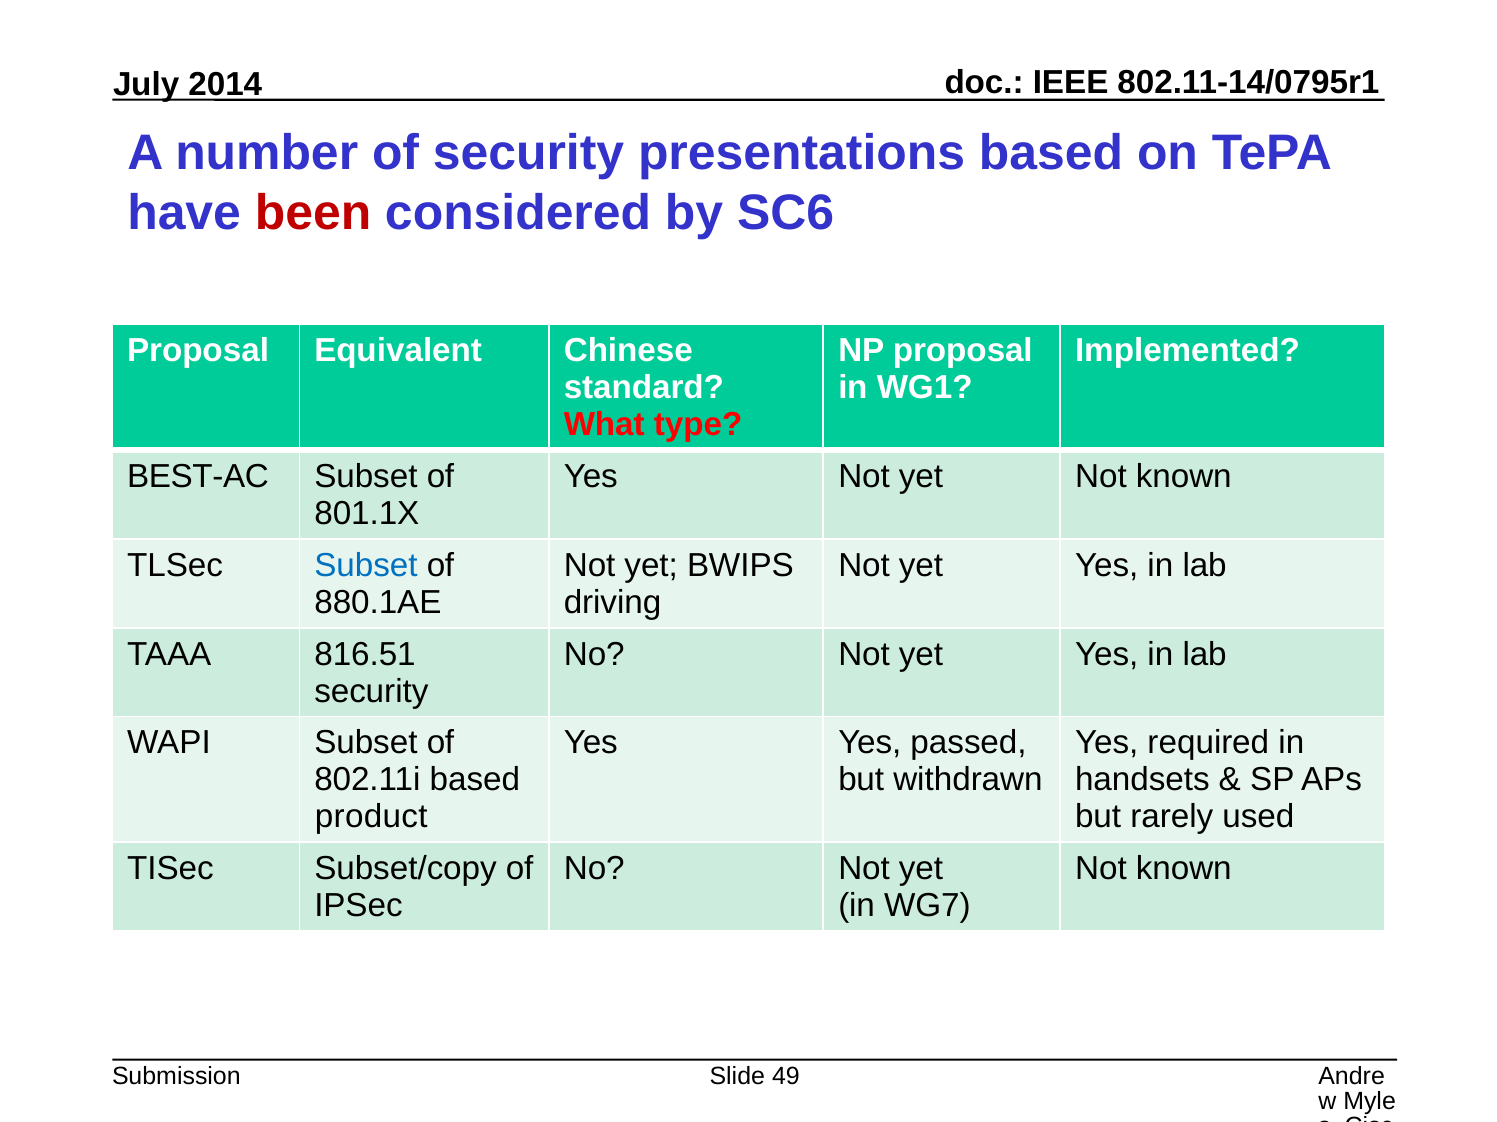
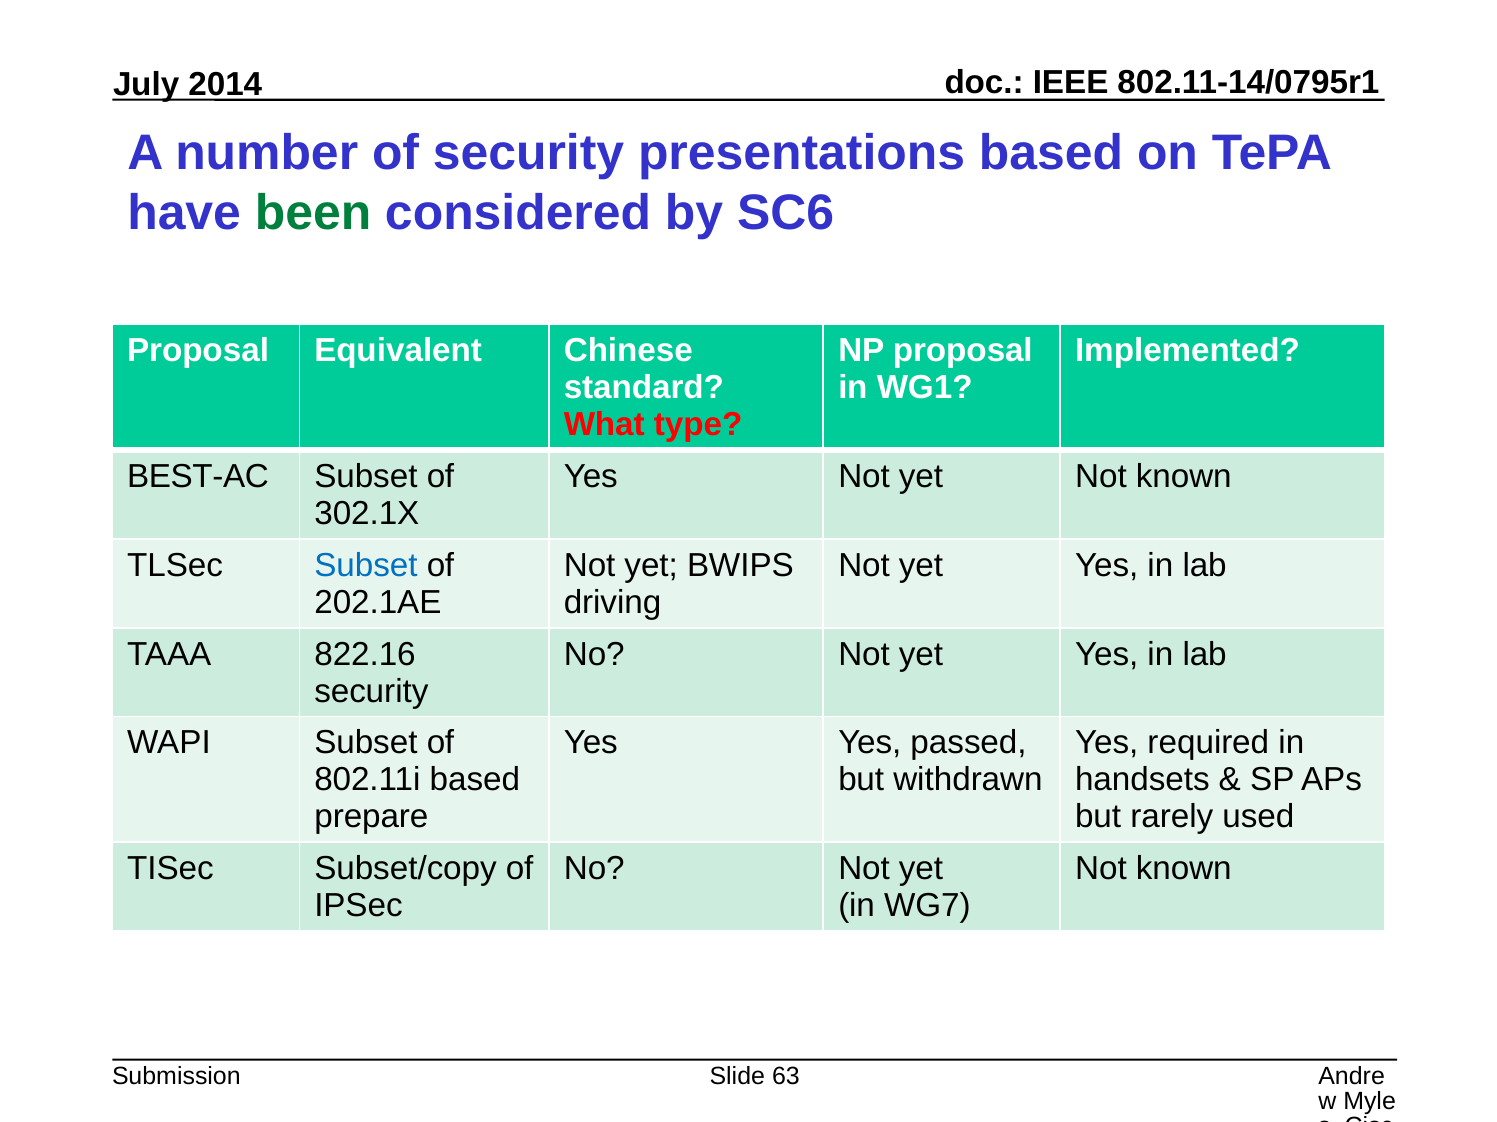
been colour: red -> green
801.1X: 801.1X -> 302.1X
880.1AE: 880.1AE -> 202.1AE
816.51: 816.51 -> 822.16
product: product -> prepare
49: 49 -> 63
